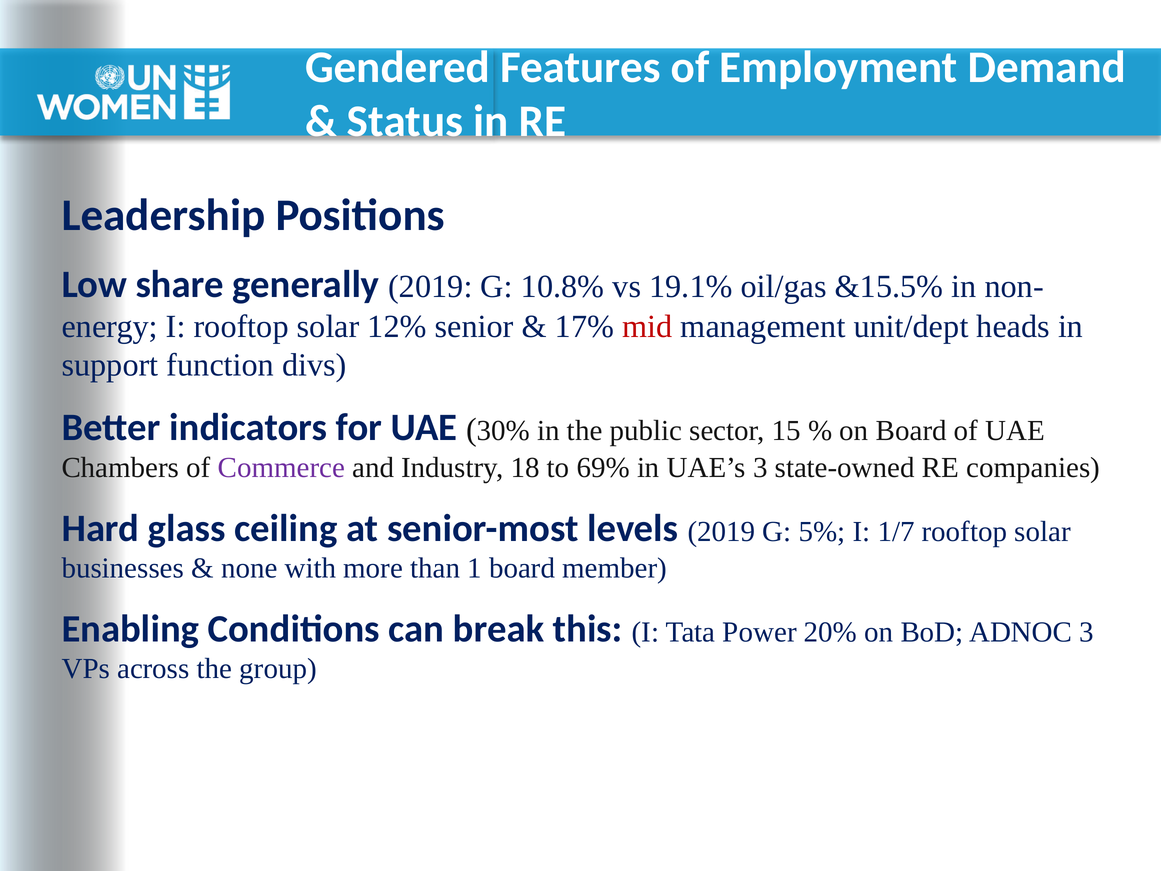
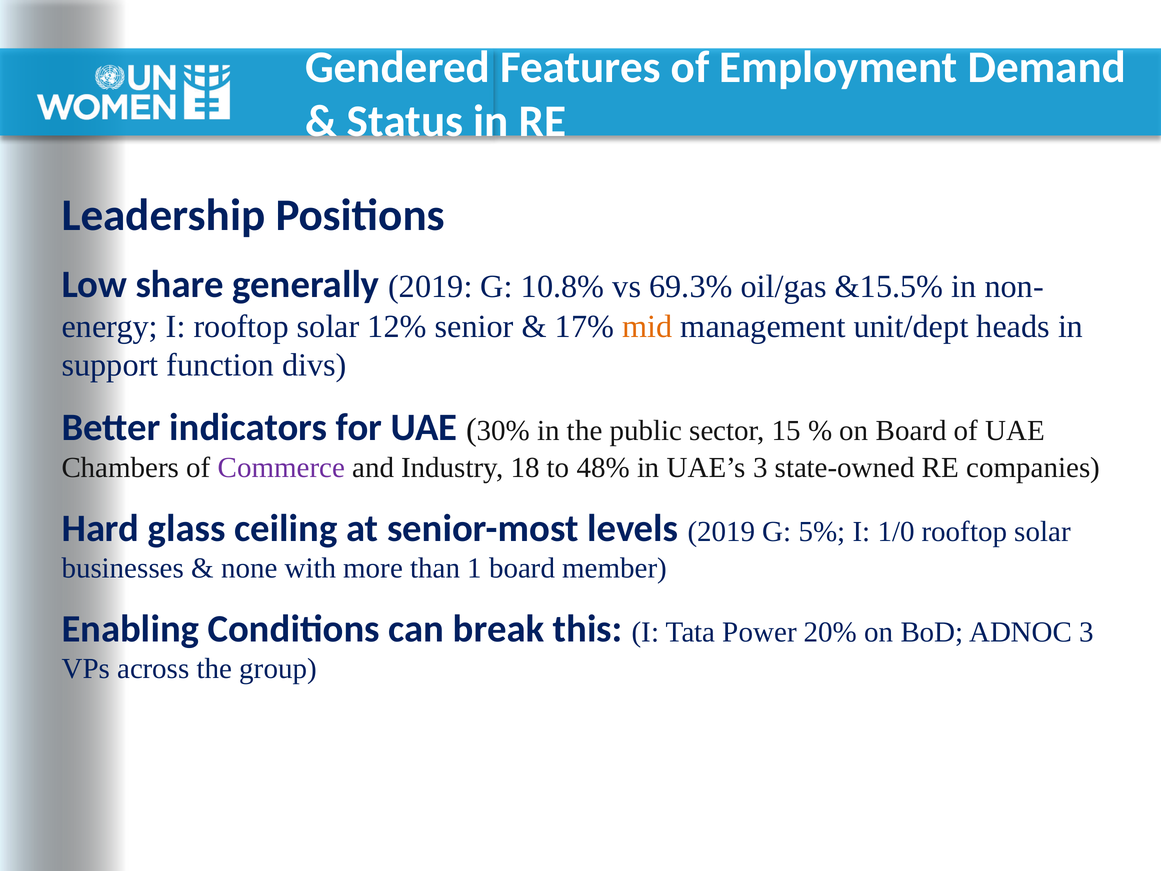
19.1%: 19.1% -> 69.3%
mid colour: red -> orange
69%: 69% -> 48%
1/7: 1/7 -> 1/0
